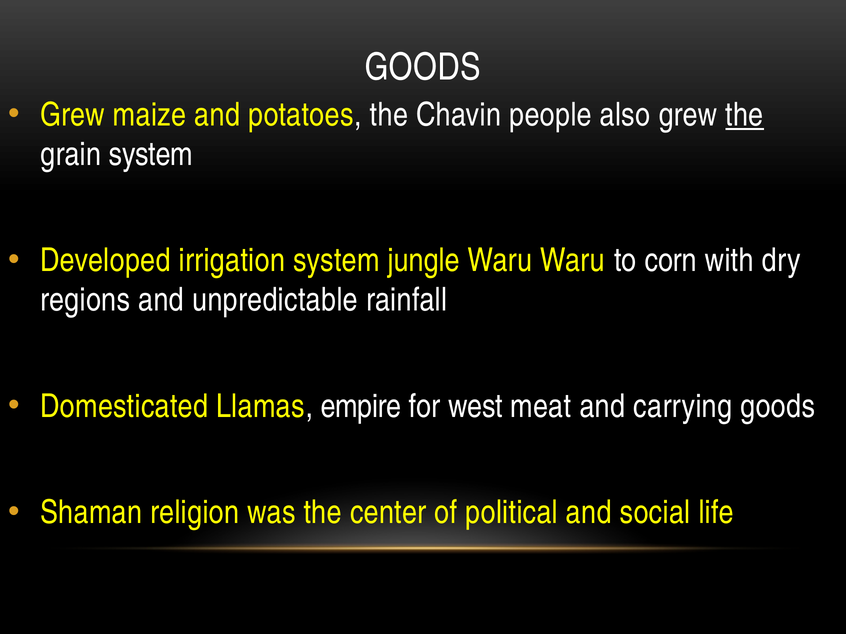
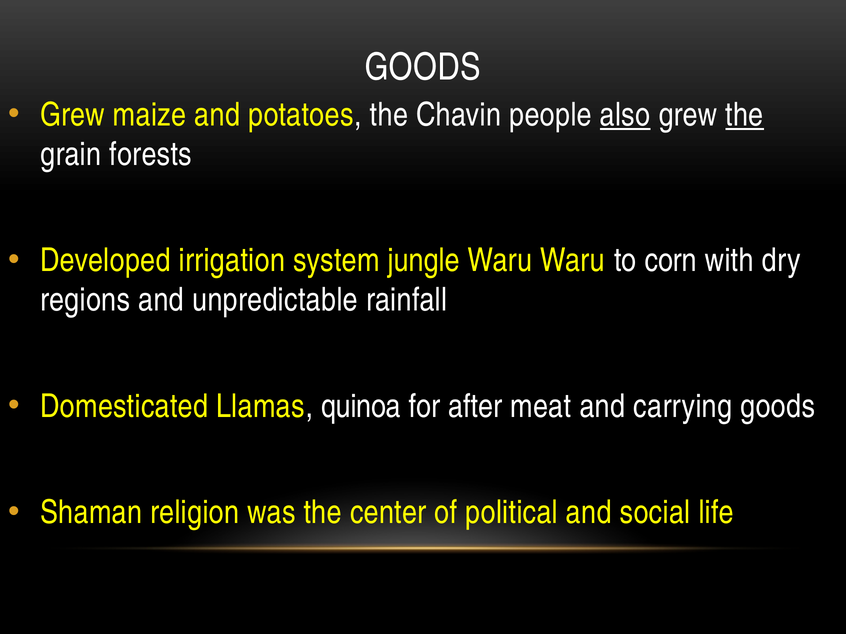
also underline: none -> present
grain system: system -> forests
empire: empire -> quinoa
west: west -> after
